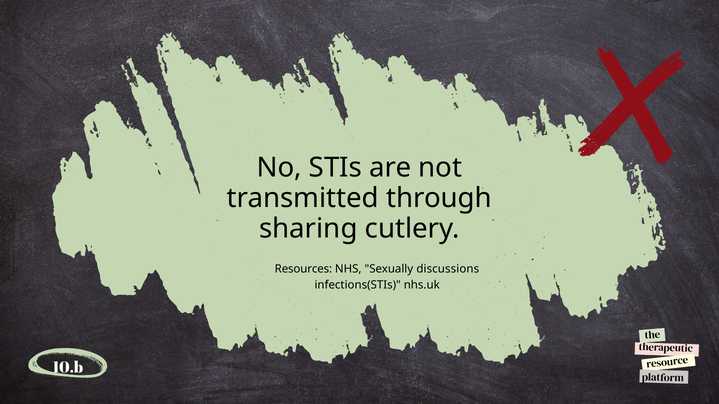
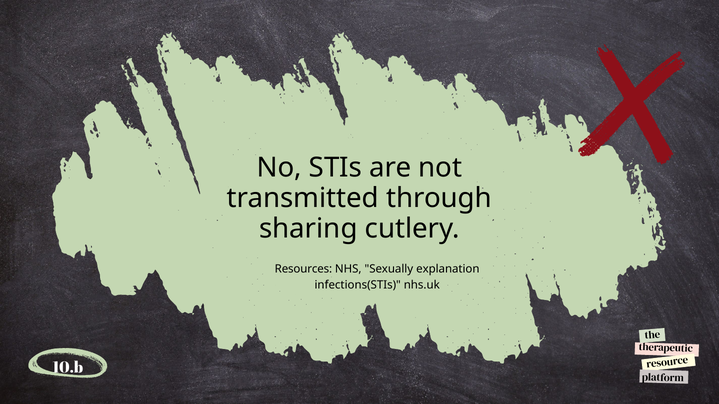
discussions: discussions -> explanation
